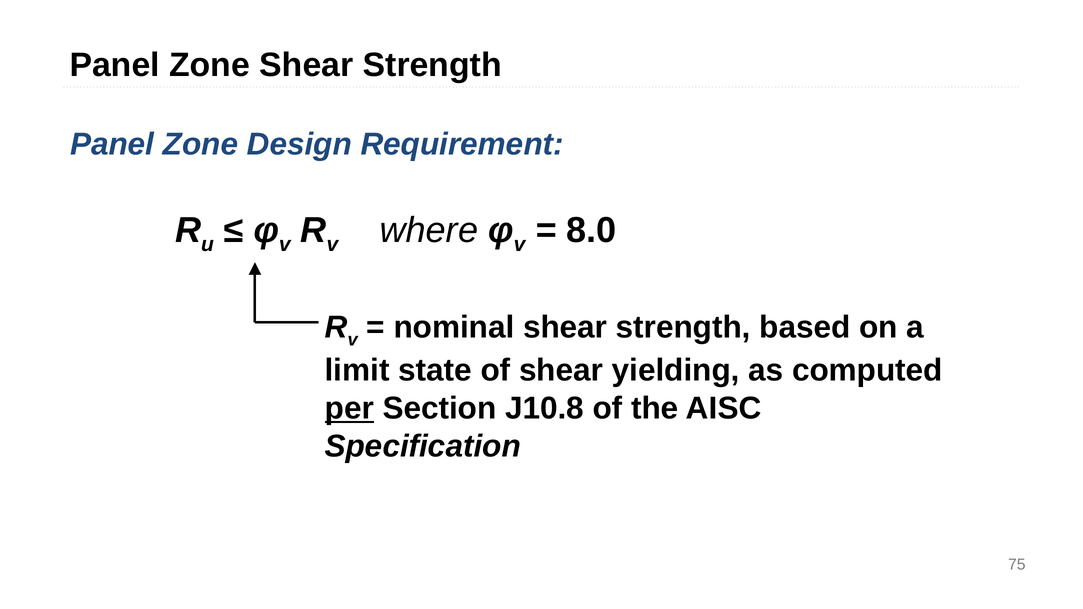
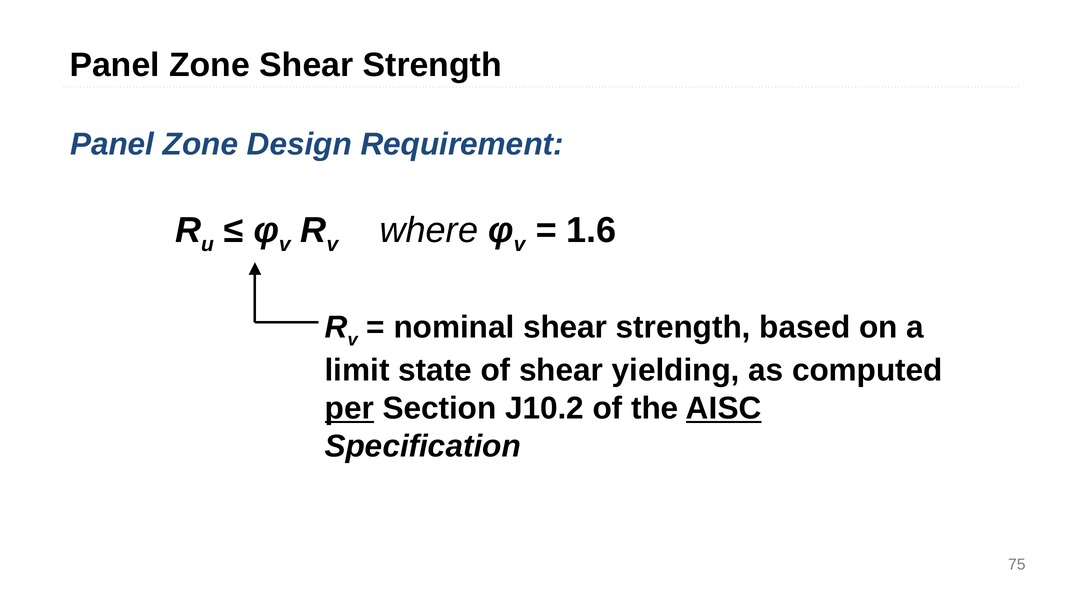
8.0: 8.0 -> 1.6
J10.8: J10.8 -> J10.2
AISC underline: none -> present
